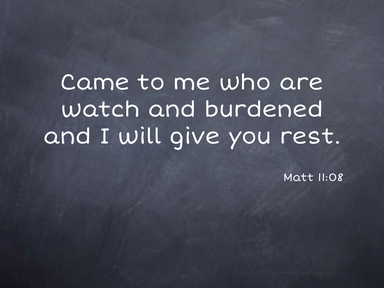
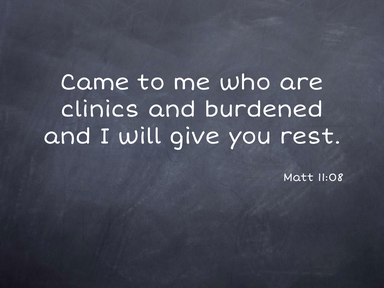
watch: watch -> clinics
